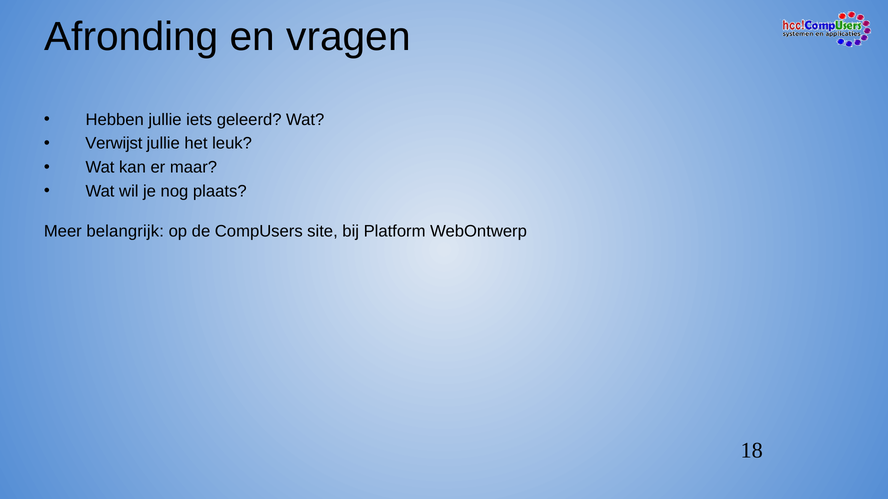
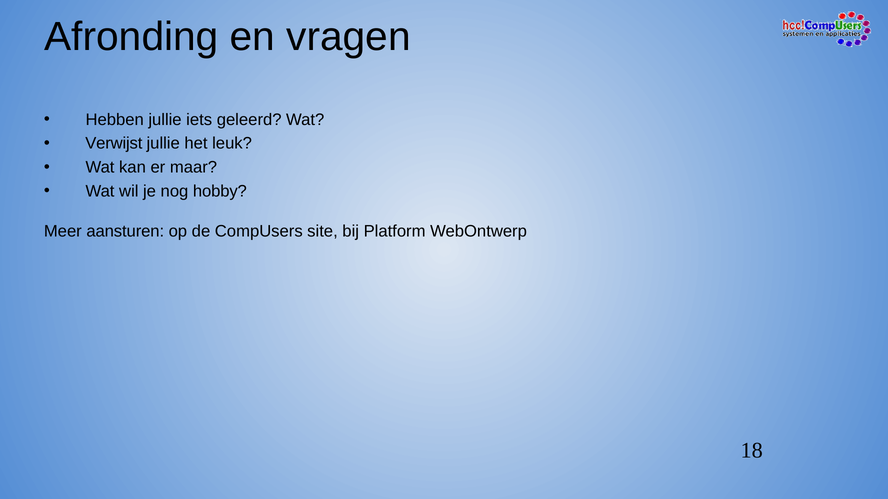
plaats: plaats -> hobby
belangrijk: belangrijk -> aansturen
